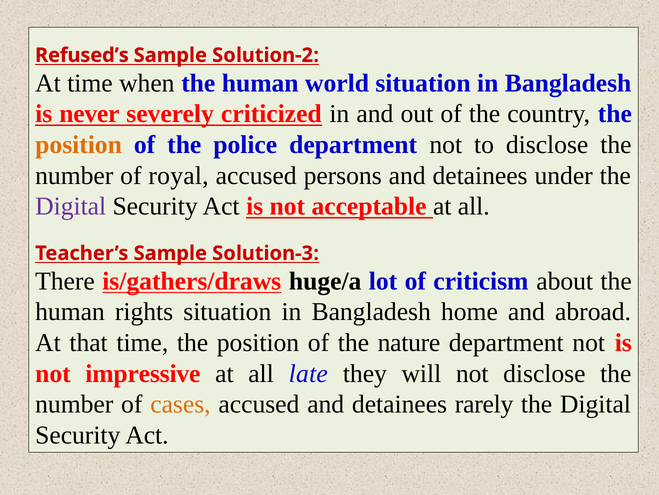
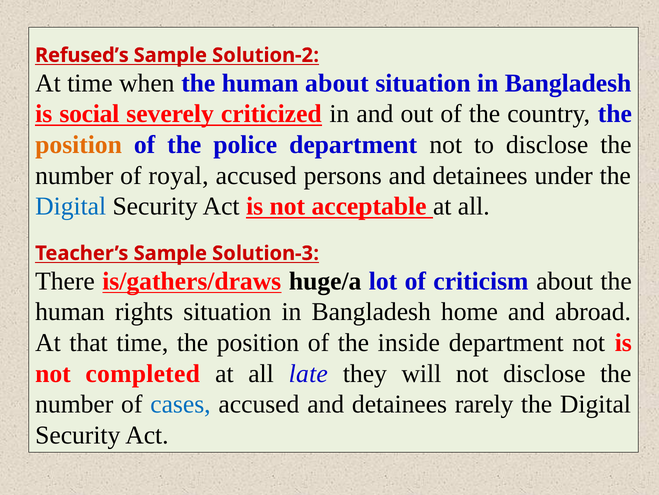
human world: world -> about
never: never -> social
Digital at (71, 206) colour: purple -> blue
nature: nature -> inside
impressive: impressive -> completed
cases colour: orange -> blue
